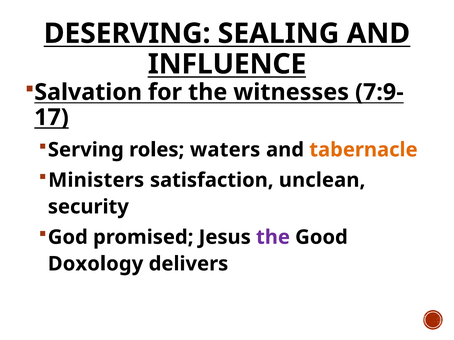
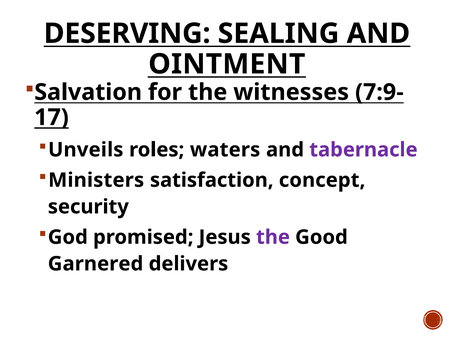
INFLUENCE: INFLUENCE -> OINTMENT
Serving: Serving -> Unveils
tabernacle colour: orange -> purple
unclean: unclean -> concept
Doxology: Doxology -> Garnered
